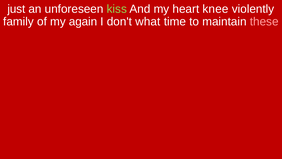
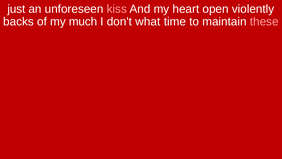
kiss colour: light green -> pink
knee: knee -> open
family: family -> backs
again: again -> much
